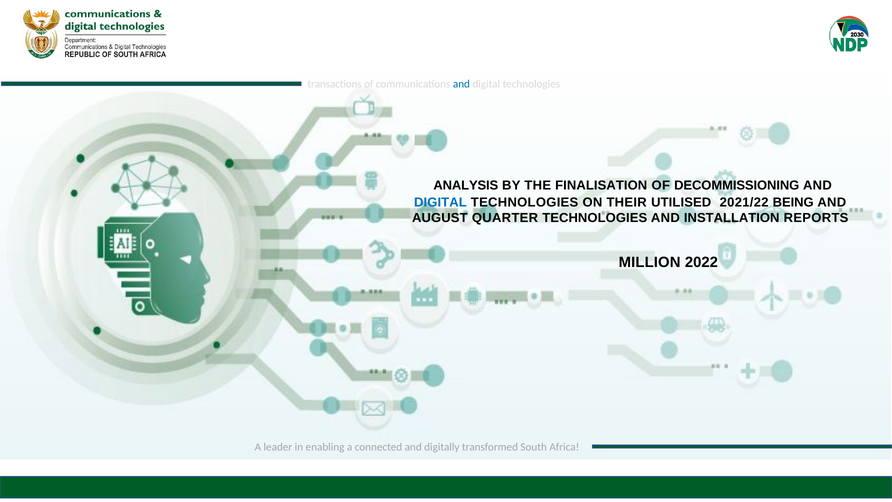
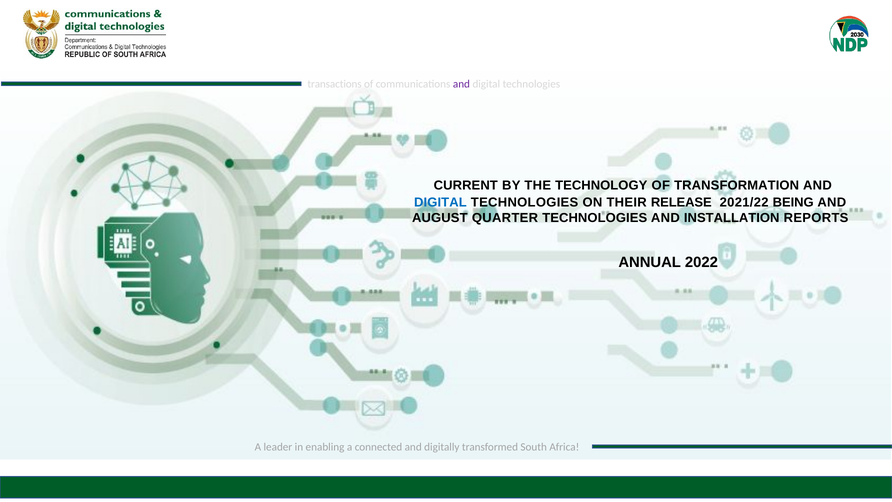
and at (461, 84) colour: blue -> purple
ANALYSIS: ANALYSIS -> CURRENT
FINALISATION: FINALISATION -> TECHNOLOGY
DECOMMISSIONING: DECOMMISSIONING -> TRANSFORMATION
UTILISED: UTILISED -> RELEASE
MILLION: MILLION -> ANNUAL
